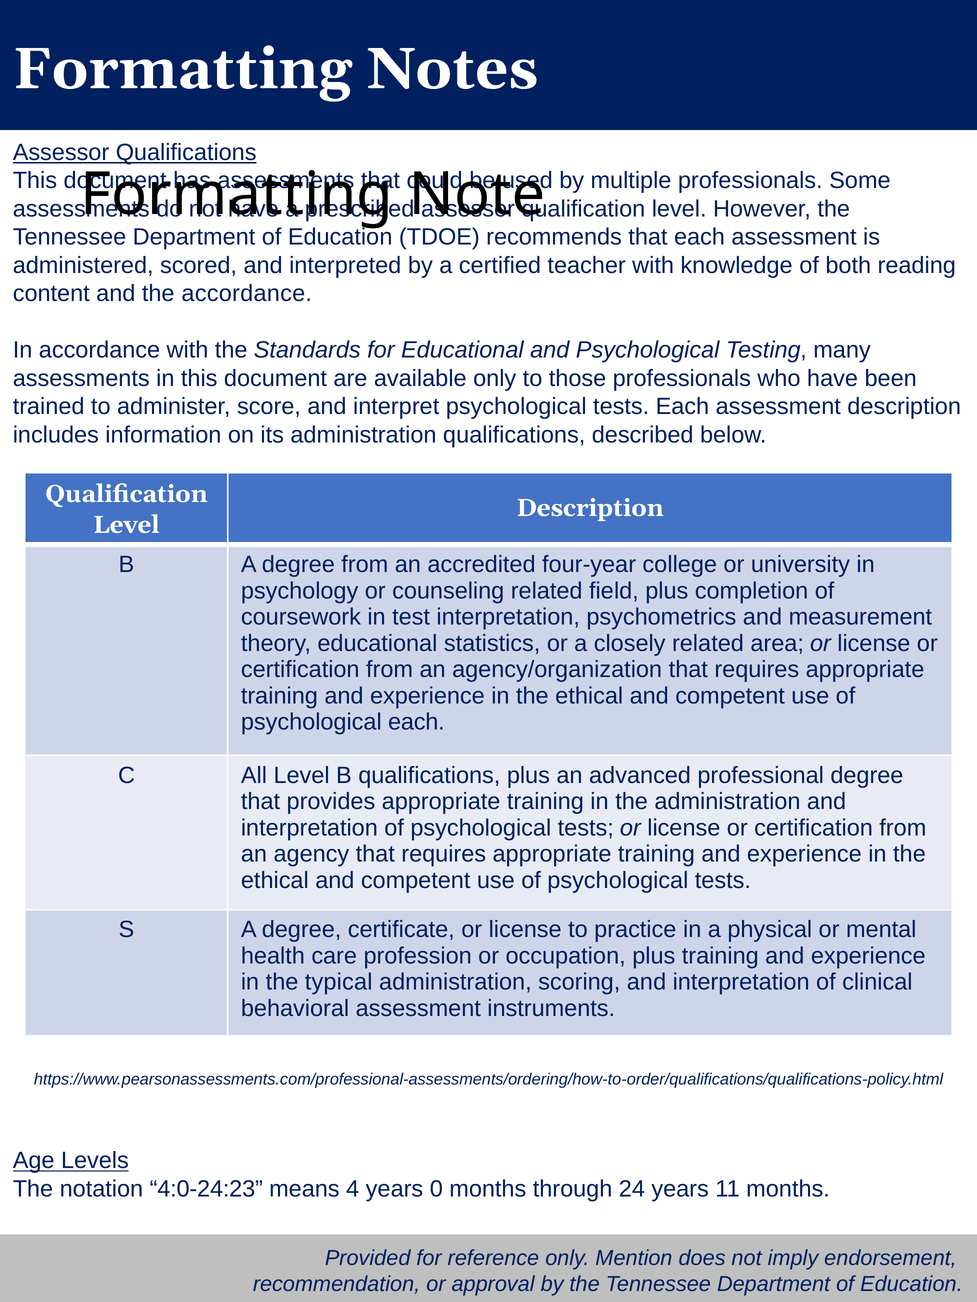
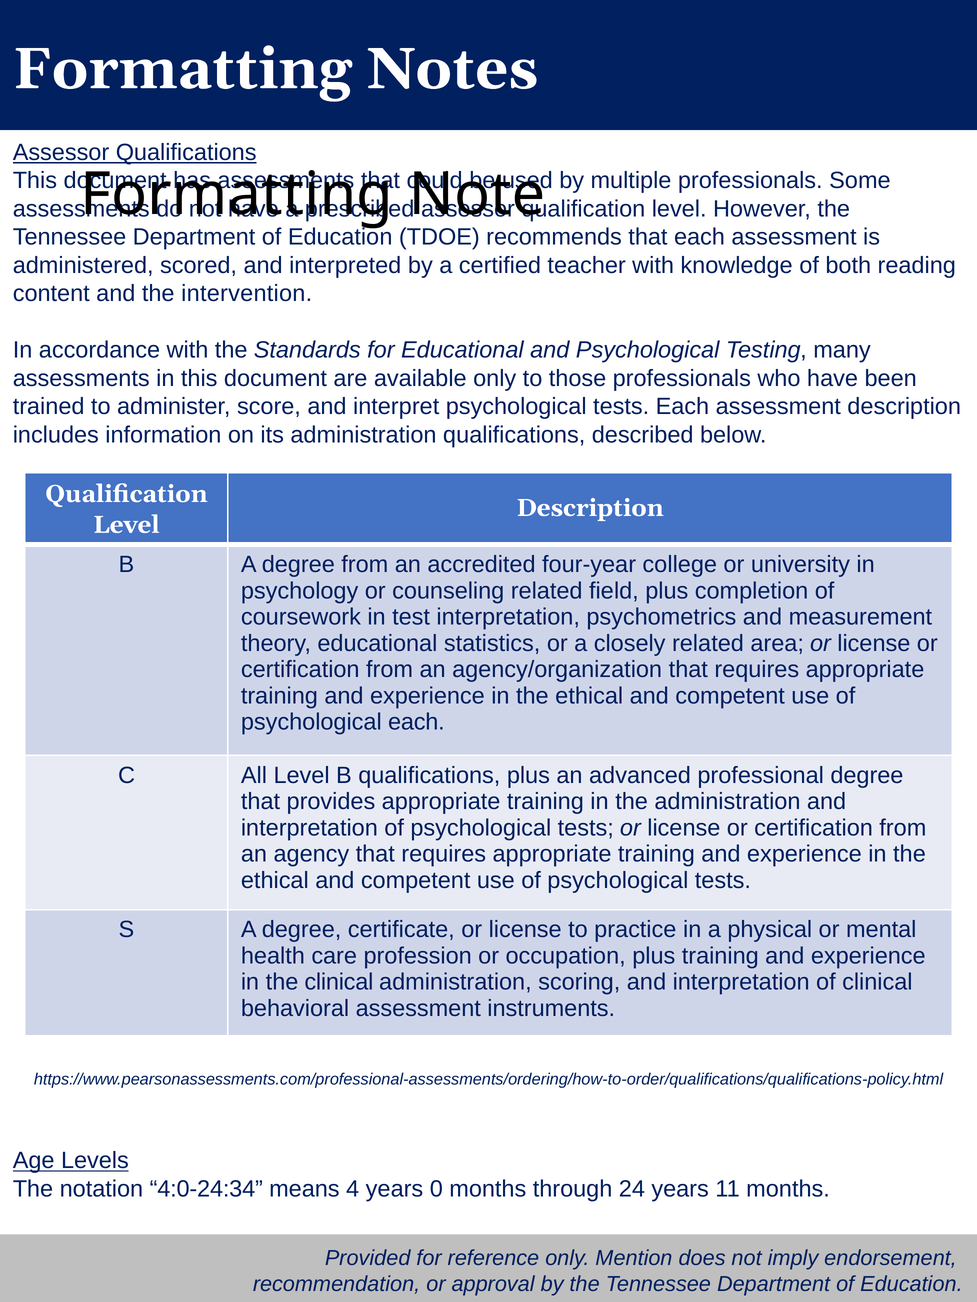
the accordance: accordance -> intervention
the typical: typical -> clinical
4:0-24:23: 4:0-24:23 -> 4:0-24:34
